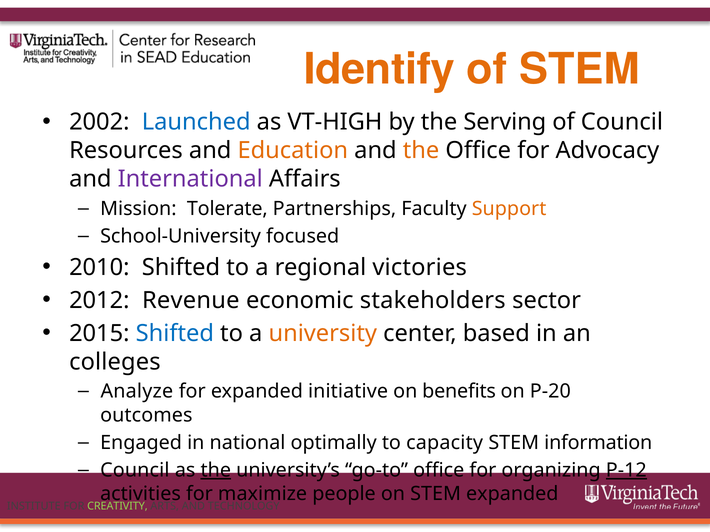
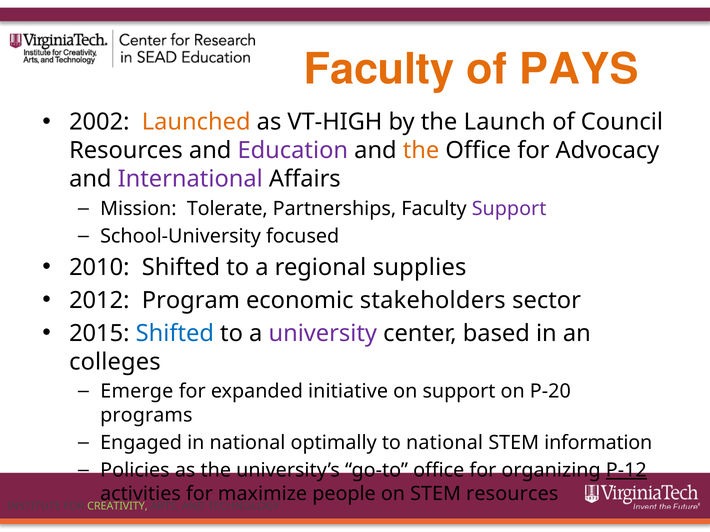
Identify at (379, 70): Identify -> Faculty
of STEM: STEM -> PAYS
Launched colour: blue -> orange
Serving: Serving -> Launch
Education colour: orange -> purple
Support at (509, 209) colour: orange -> purple
victories: victories -> supplies
Revenue: Revenue -> Program
university colour: orange -> purple
Analyze: Analyze -> Emerge
on benefits: benefits -> support
outcomes: outcomes -> programs
to capacity: capacity -> national
Council at (135, 471): Council -> Policies
the at (216, 471) underline: present -> none
STEM expanded: expanded -> resources
